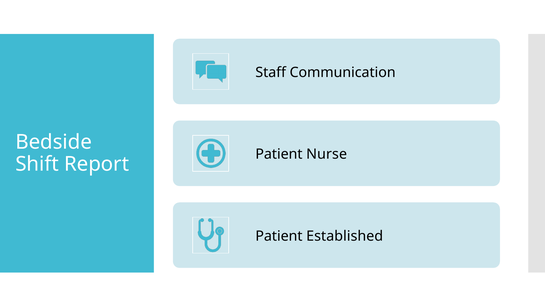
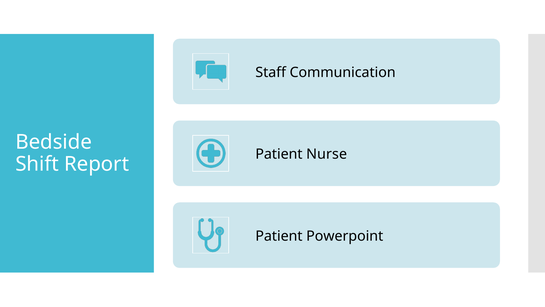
Established: Established -> Powerpoint
